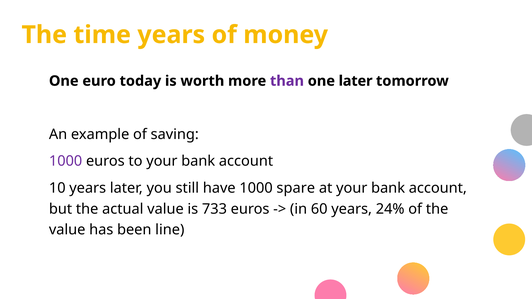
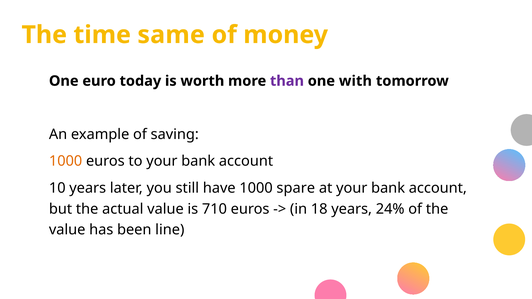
time years: years -> same
one later: later -> with
1000 at (66, 161) colour: purple -> orange
733: 733 -> 710
60: 60 -> 18
